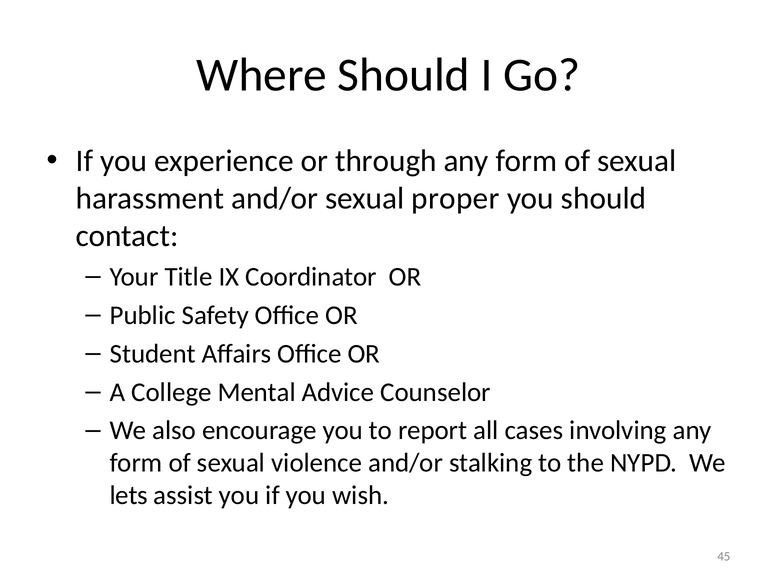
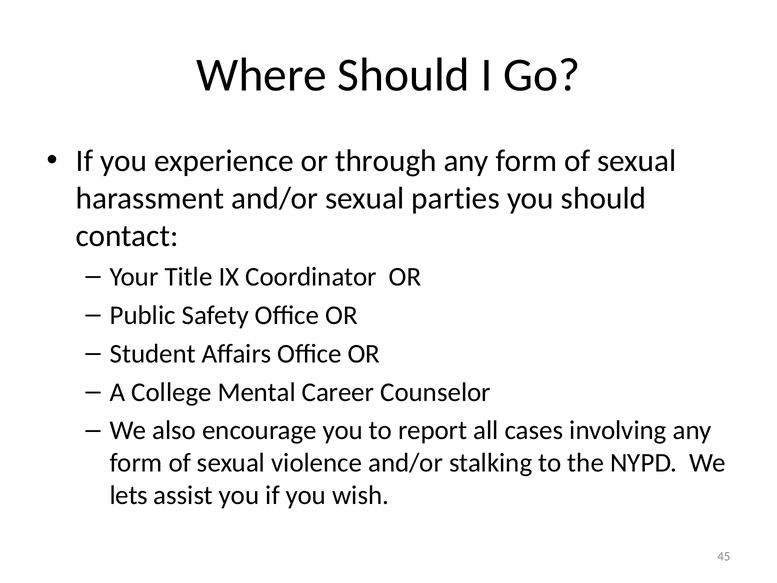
proper: proper -> parties
Advice: Advice -> Career
